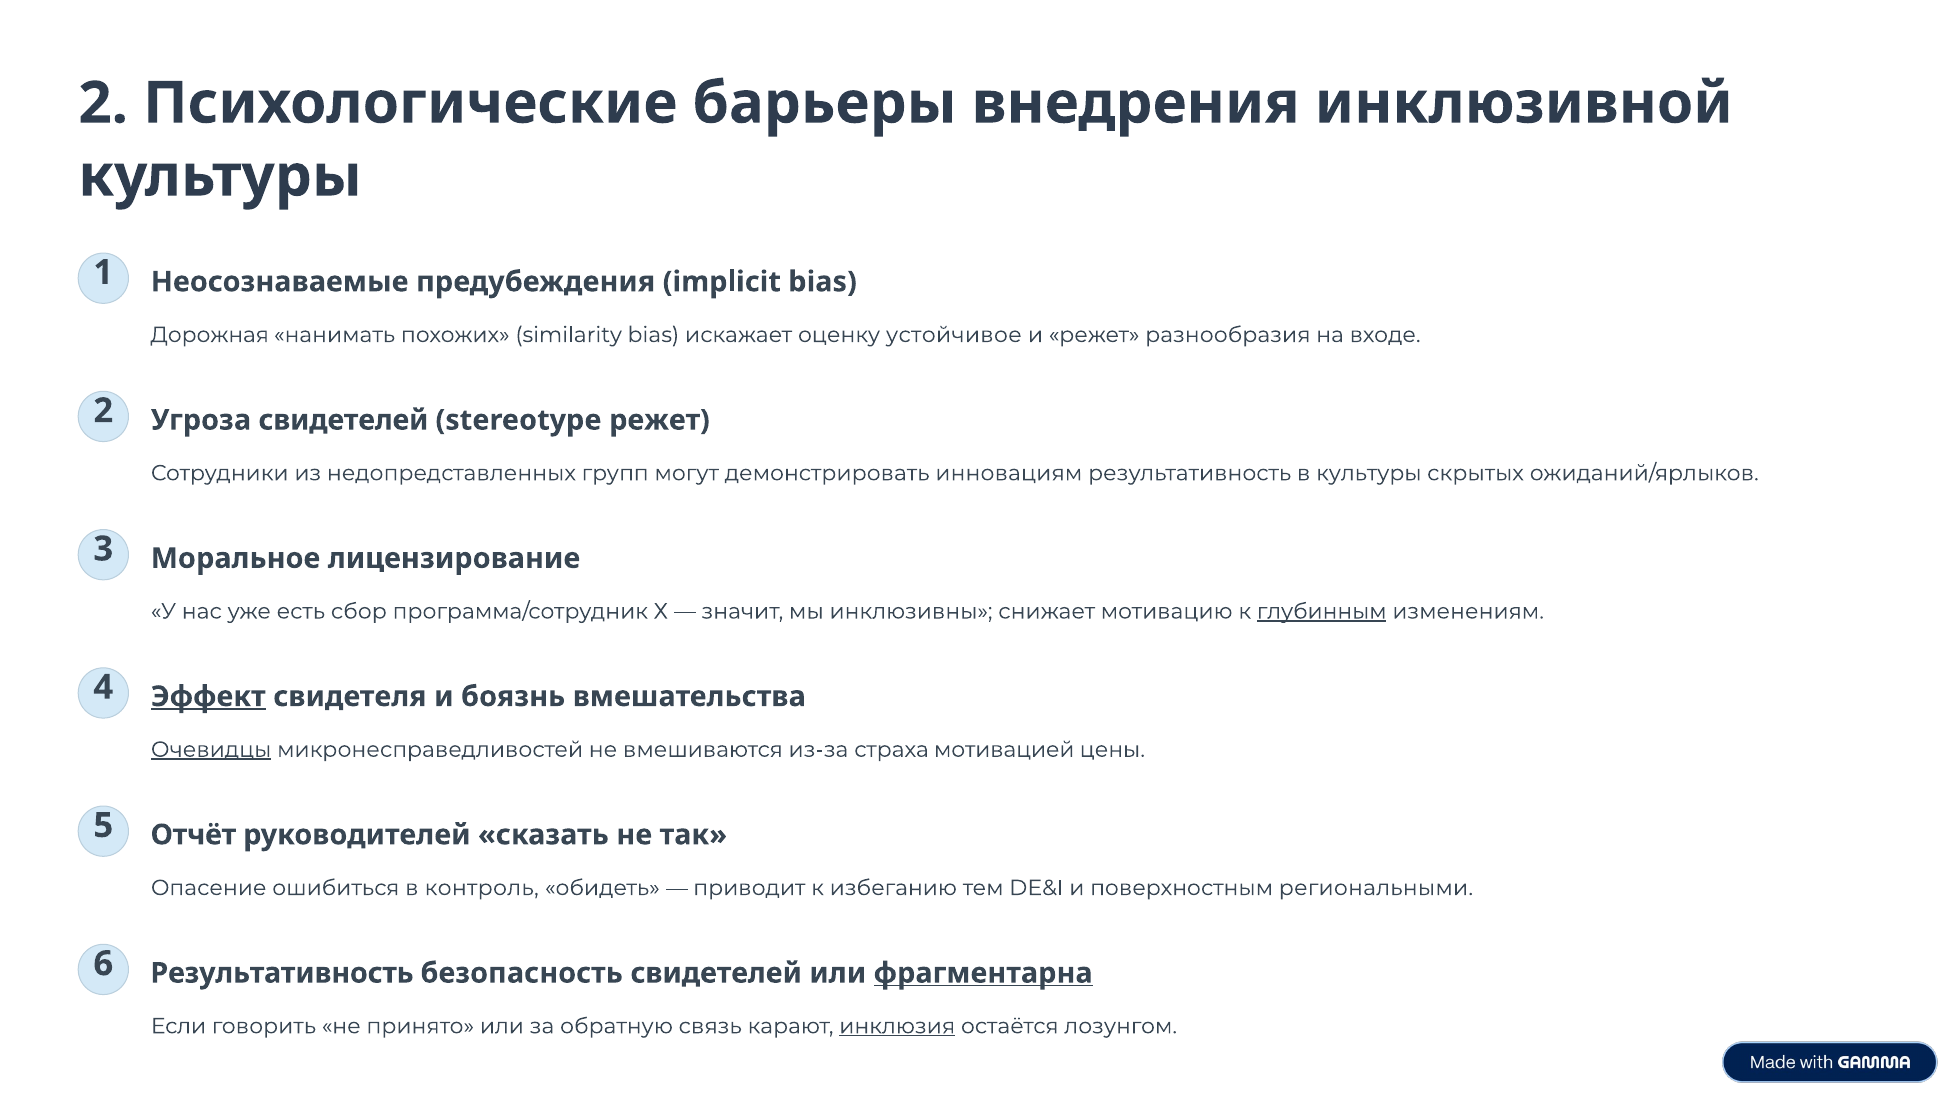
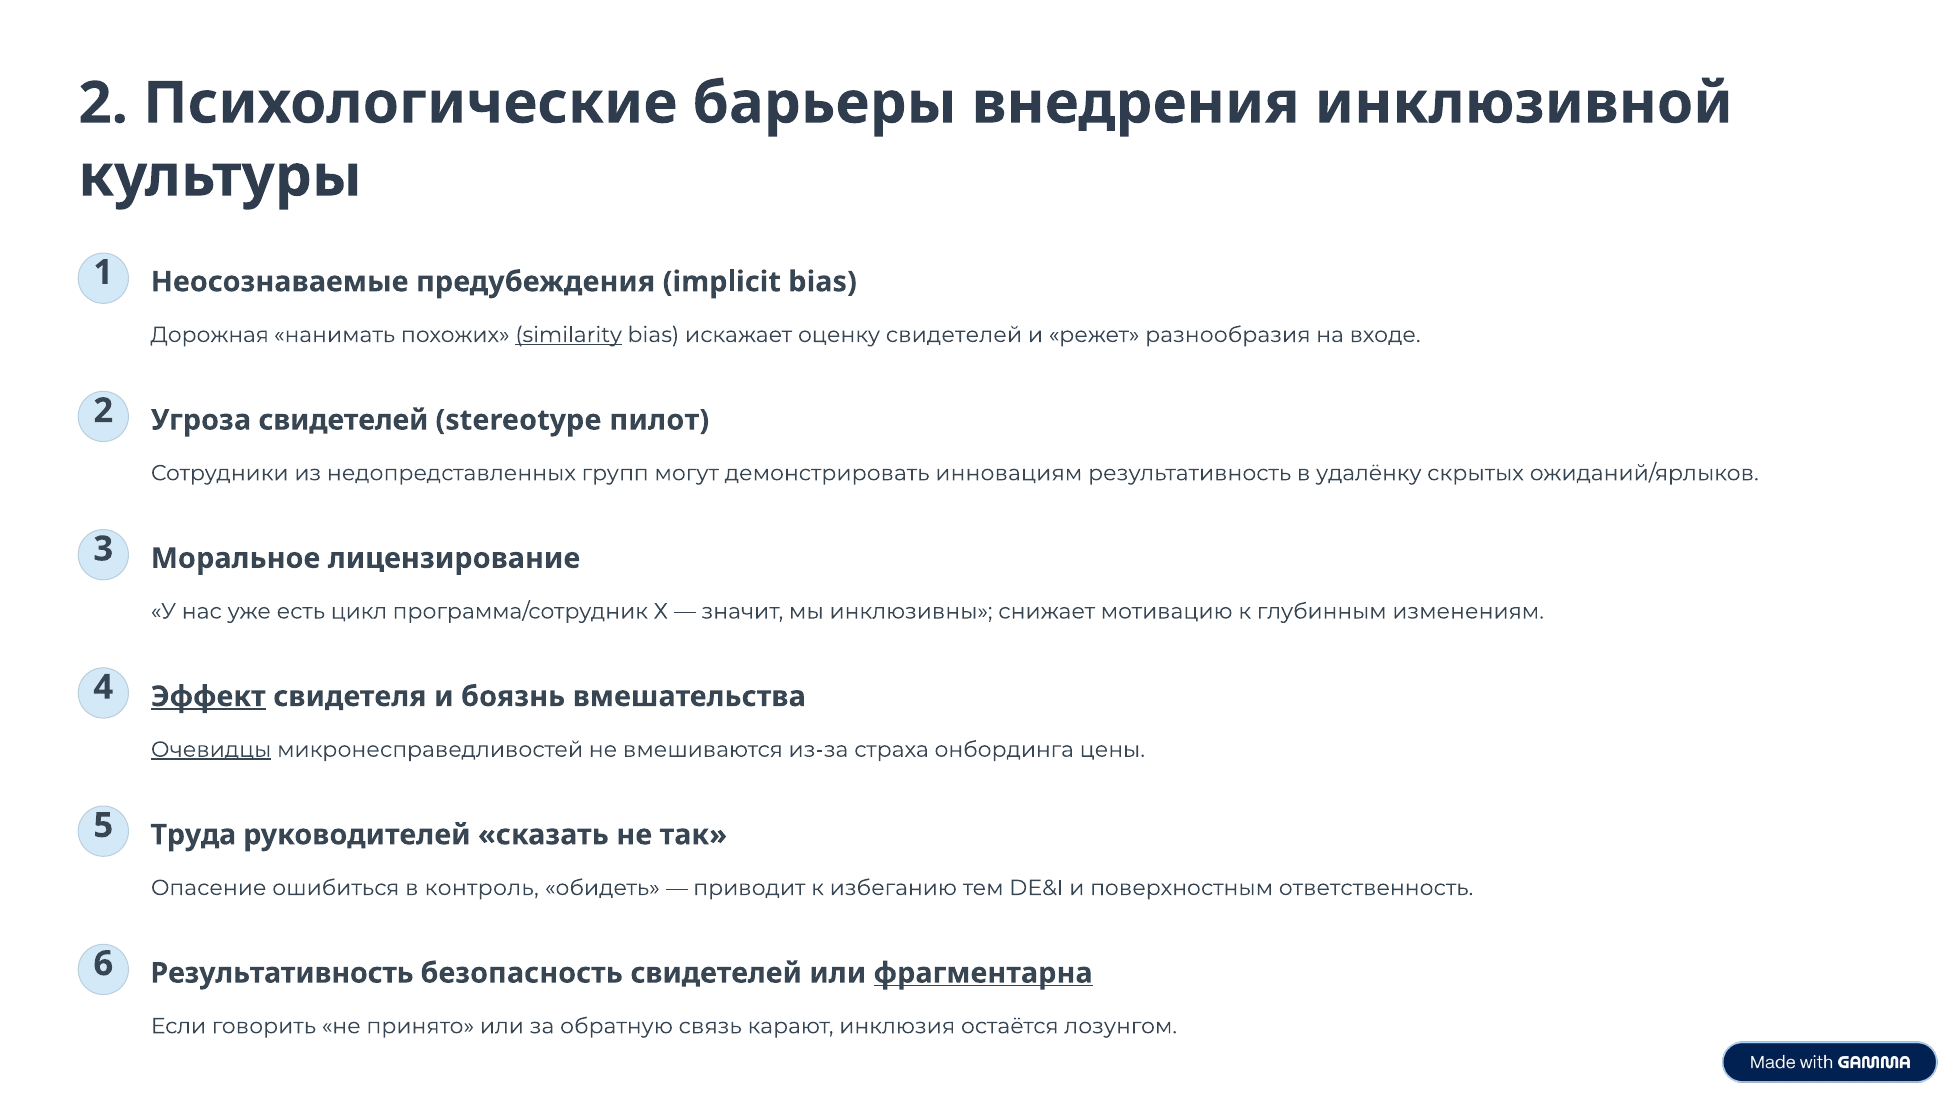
similarity underline: none -> present
оценку устойчивое: устойчивое -> свидетелей
stereotype режет: режет -> пилот
в культуры: культуры -> удалёнку
сбор: сбор -> цикл
глубинным underline: present -> none
мотивацией: мотивацией -> онбординга
Отчёт: Отчёт -> Труда
региональными: региональными -> ответственность
инклюзия underline: present -> none
